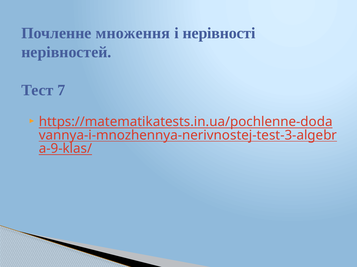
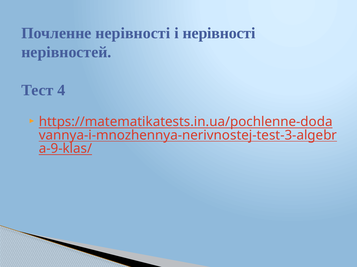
Почленне множення: множення -> нерівності
7: 7 -> 4
